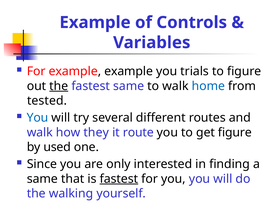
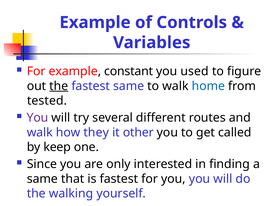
example example: example -> constant
trials: trials -> used
You at (38, 118) colour: blue -> purple
route: route -> other
get figure: figure -> called
used: used -> keep
fastest at (119, 179) underline: present -> none
